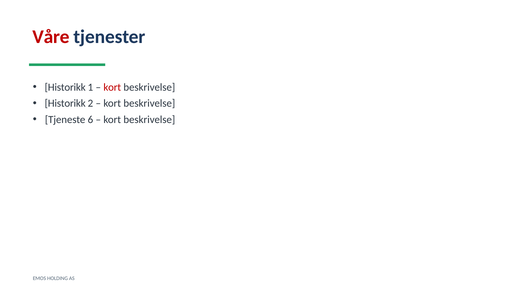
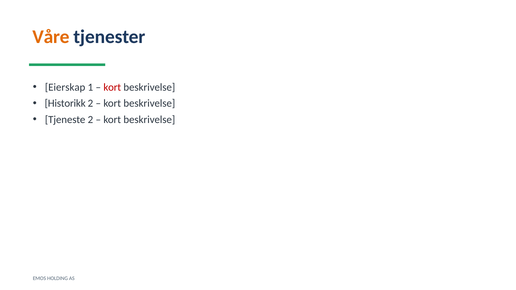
Våre colour: red -> orange
Historikk at (65, 87): Historikk -> Eierskap
Tjeneste 6: 6 -> 2
